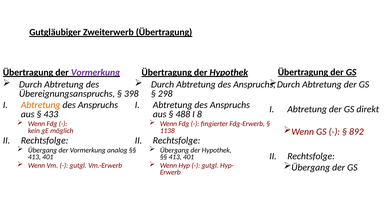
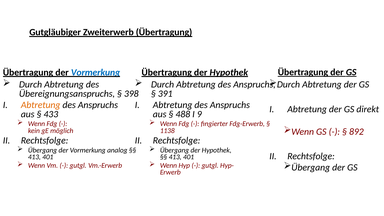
Vormerkung at (96, 72) colour: purple -> blue
298: 298 -> 391
8: 8 -> 9
